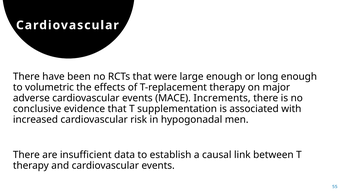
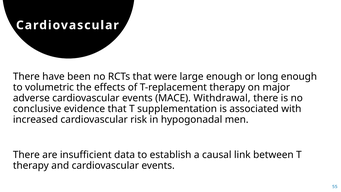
Increments: Increments -> Withdrawal
